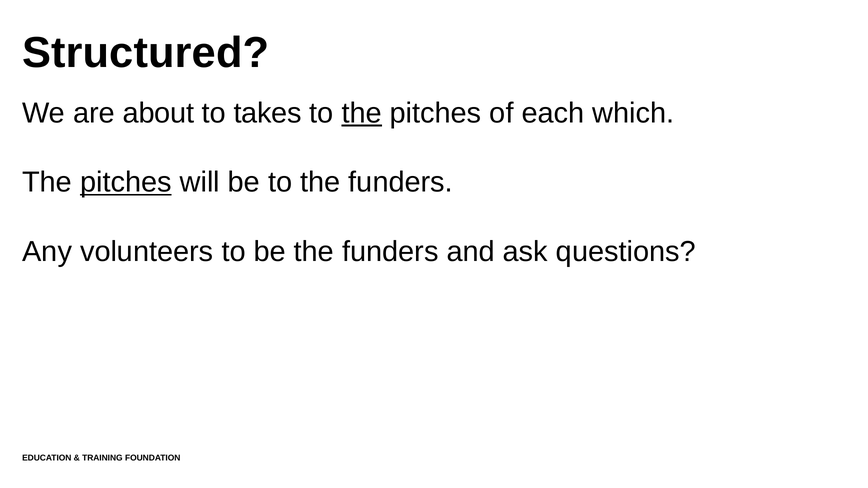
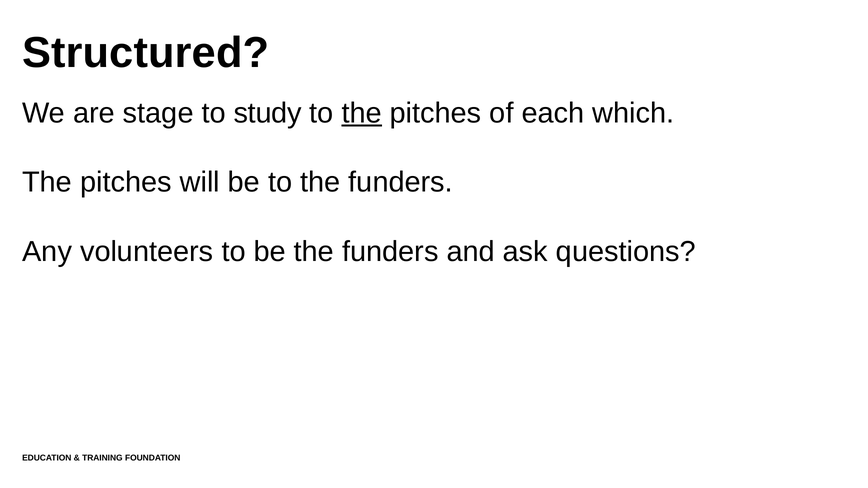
about: about -> stage
takes: takes -> study
pitches at (126, 182) underline: present -> none
